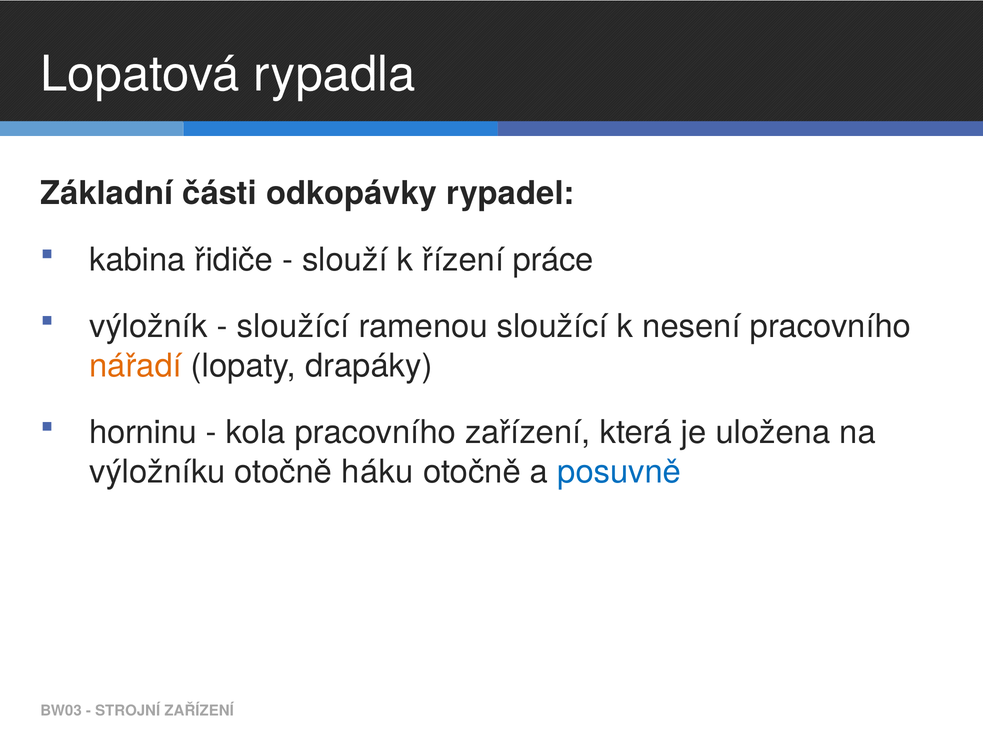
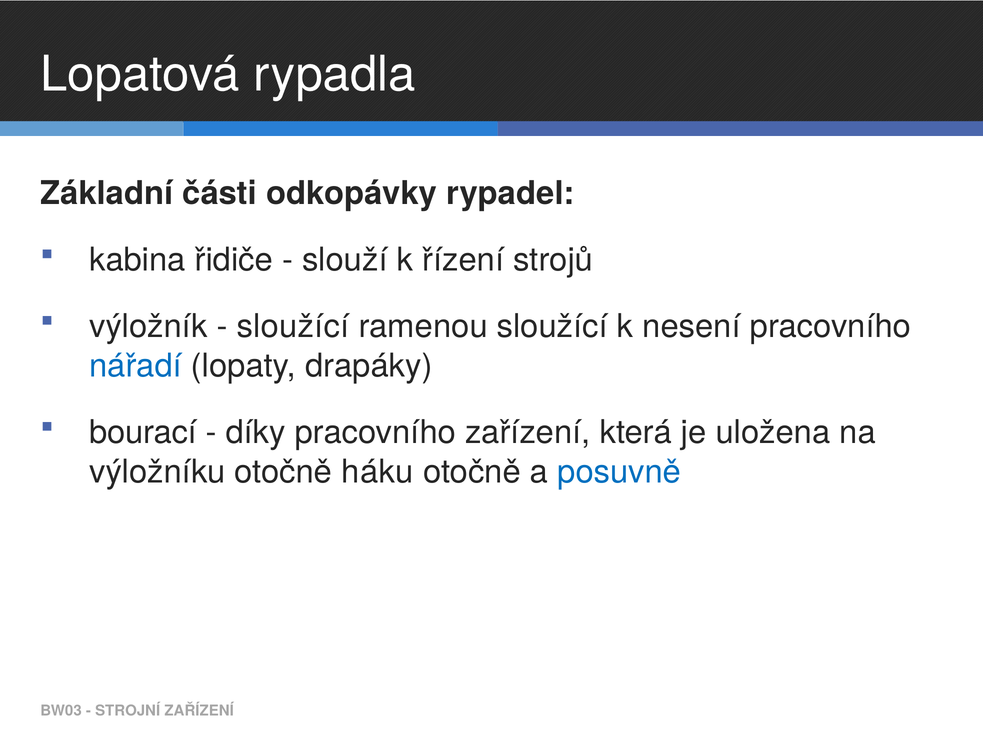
práce: práce -> strojů
nářadí colour: orange -> blue
horninu: horninu -> bourací
kola: kola -> díky
